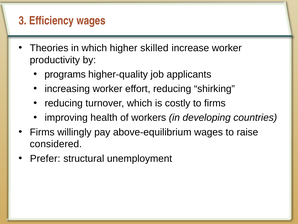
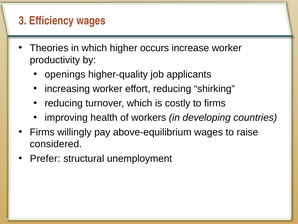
skilled: skilled -> occurs
programs: programs -> openings
